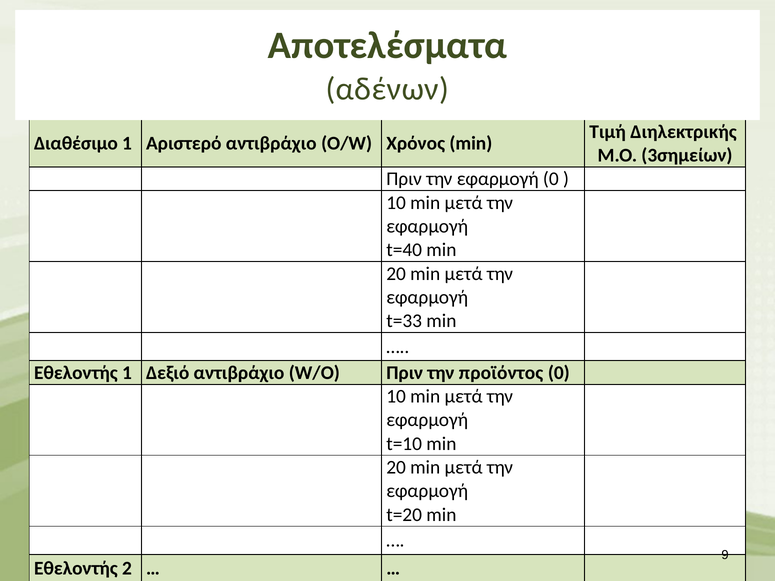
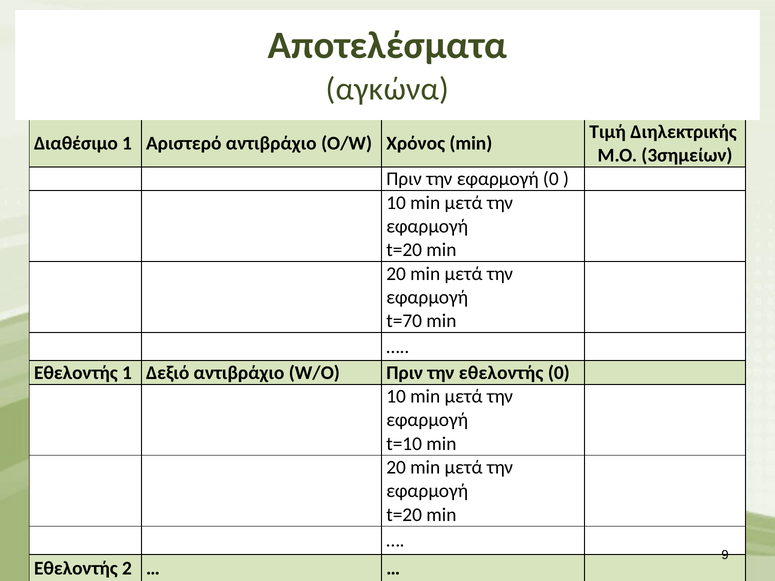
αδένων: αδένων -> αγκώνα
t=40 at (404, 250): t=40 -> t=20
t=33: t=33 -> t=70
την προϊόντος: προϊόντος -> εθελοντής
